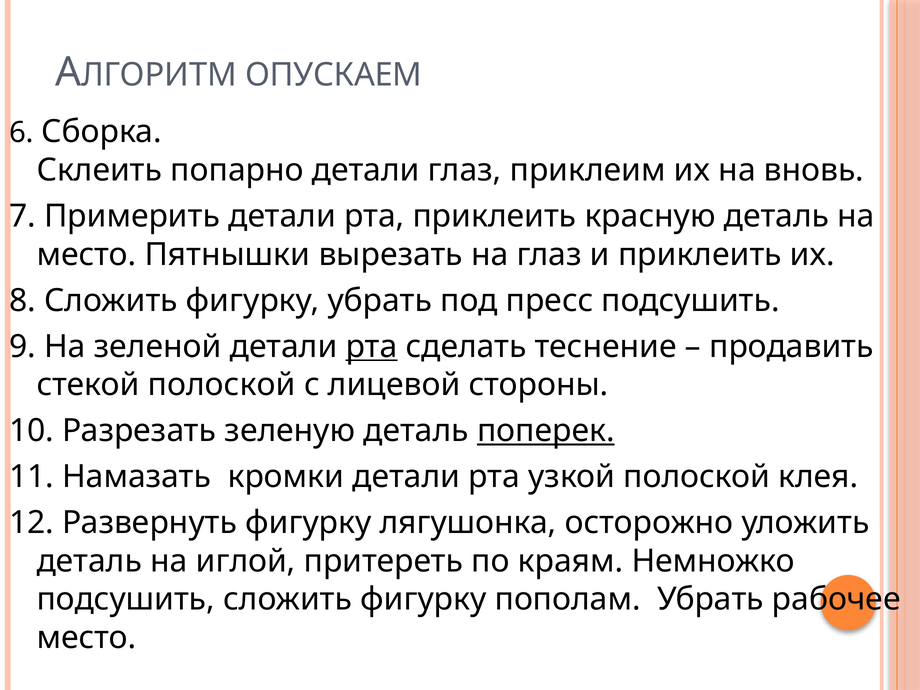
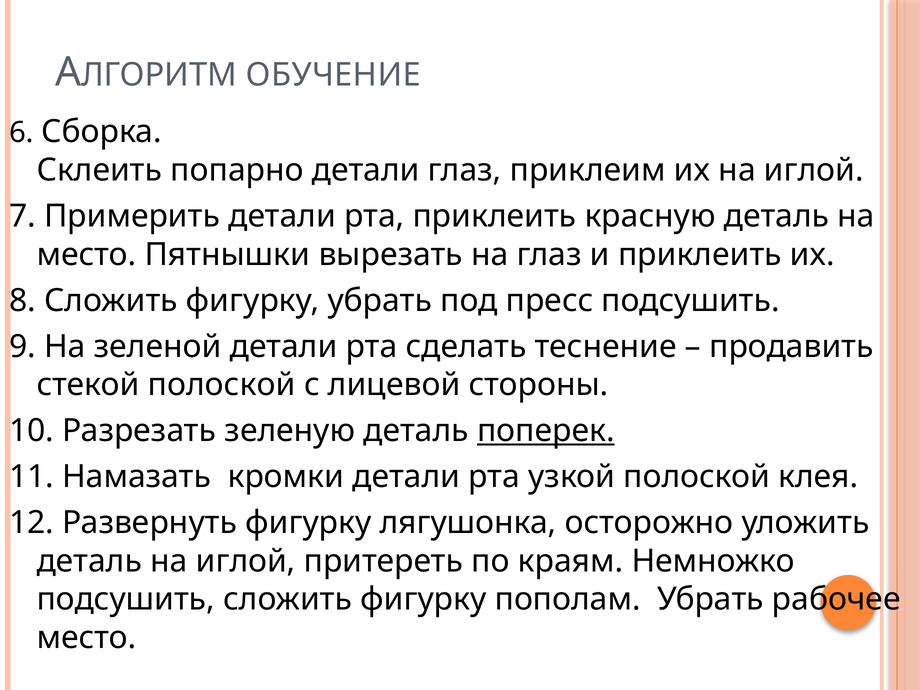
ОПУСКАЕМ: ОПУСКАЕМ -> ОБУЧЕНИЕ
их на вновь: вновь -> иглой
рта at (372, 346) underline: present -> none
